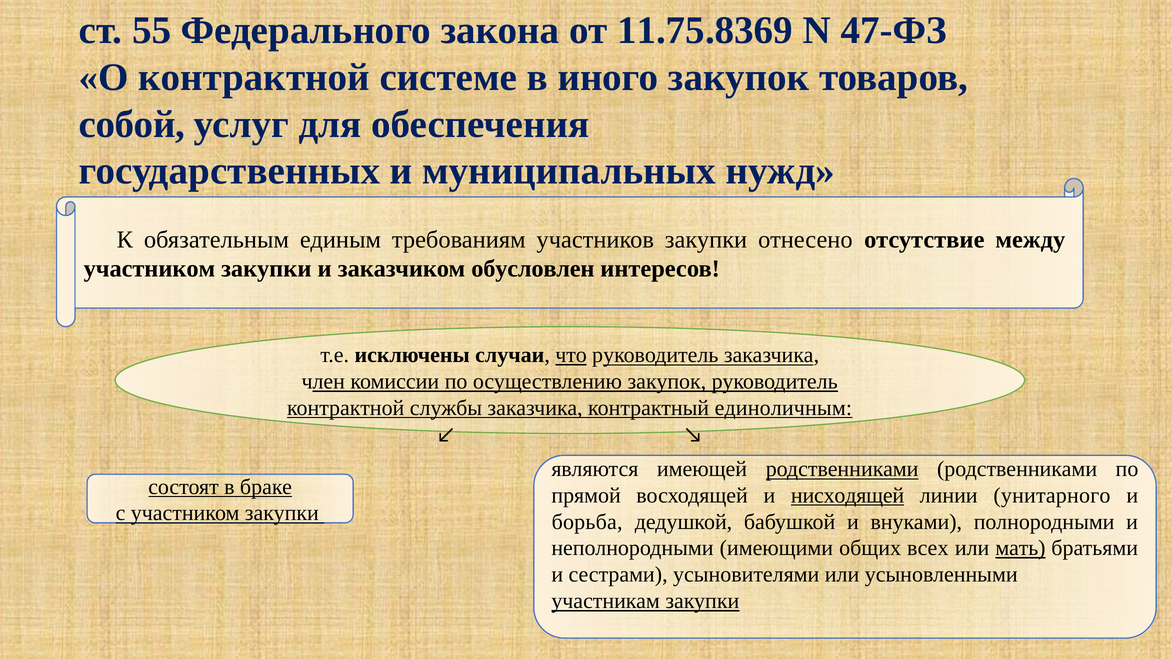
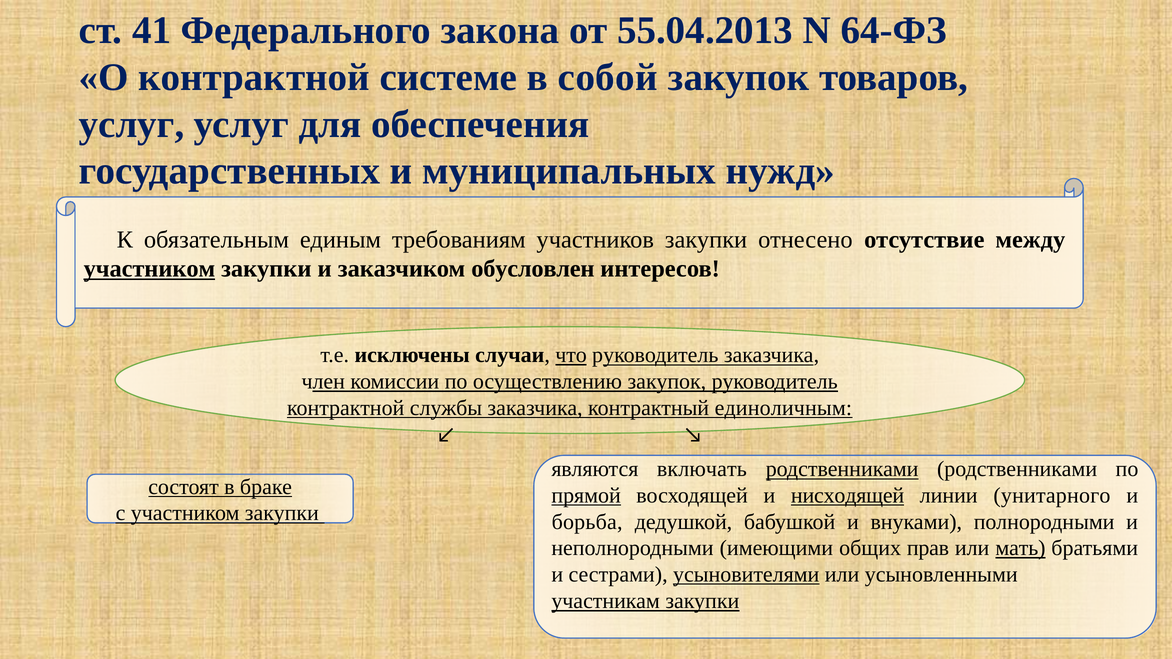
55: 55 -> 41
11.75.8369: 11.75.8369 -> 55.04.2013
47-ФЗ: 47-ФЗ -> 64-ФЗ
иного: иного -> собой
собой at (132, 124): собой -> услуг
участником at (149, 269) underline: none -> present
имеющей: имеющей -> включать
прямой underline: none -> present
всех: всех -> прав
усыновителями underline: none -> present
